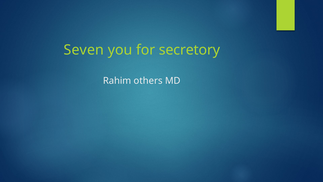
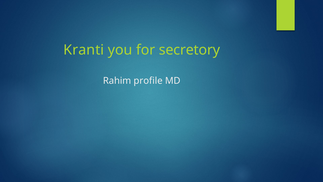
Seven: Seven -> Kranti
others: others -> profile
